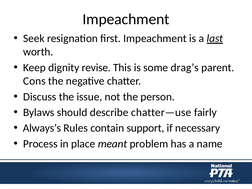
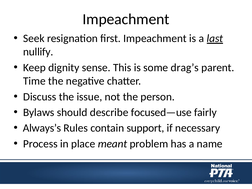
worth: worth -> nullify
revise: revise -> sense
Cons: Cons -> Time
chatter—use: chatter—use -> focused—use
